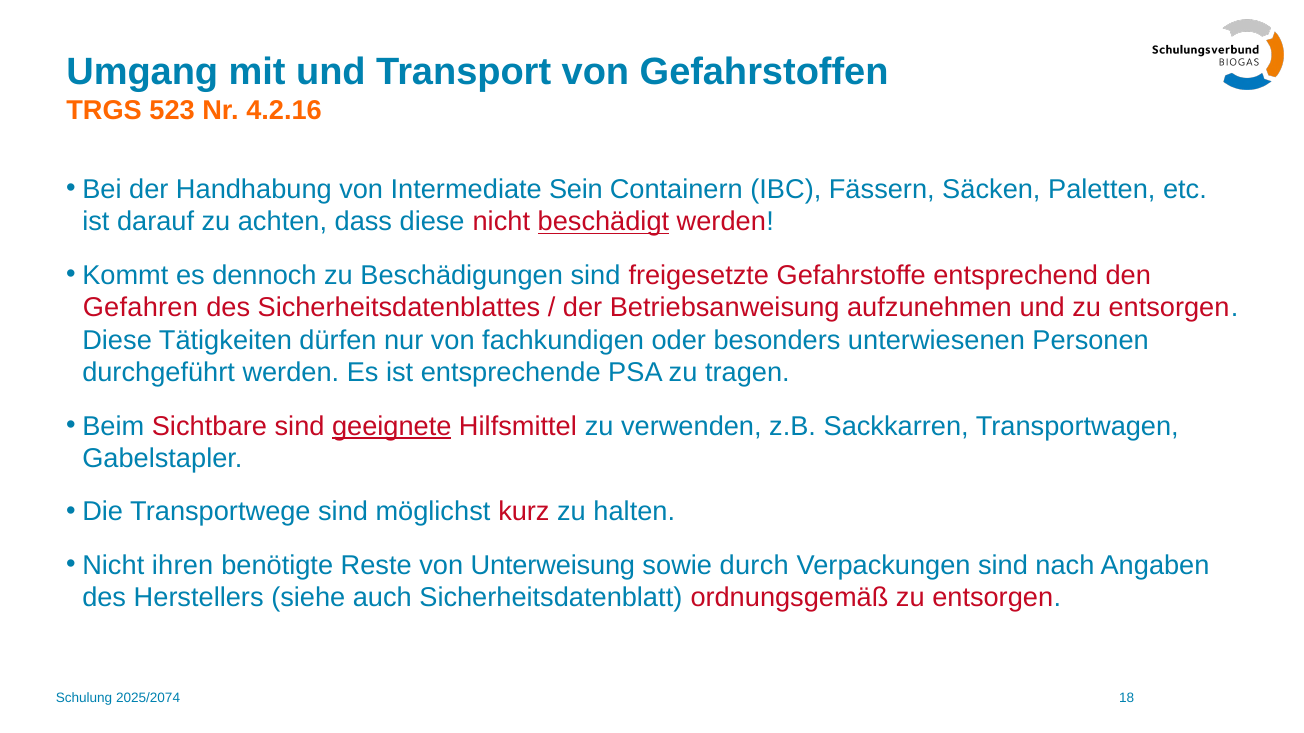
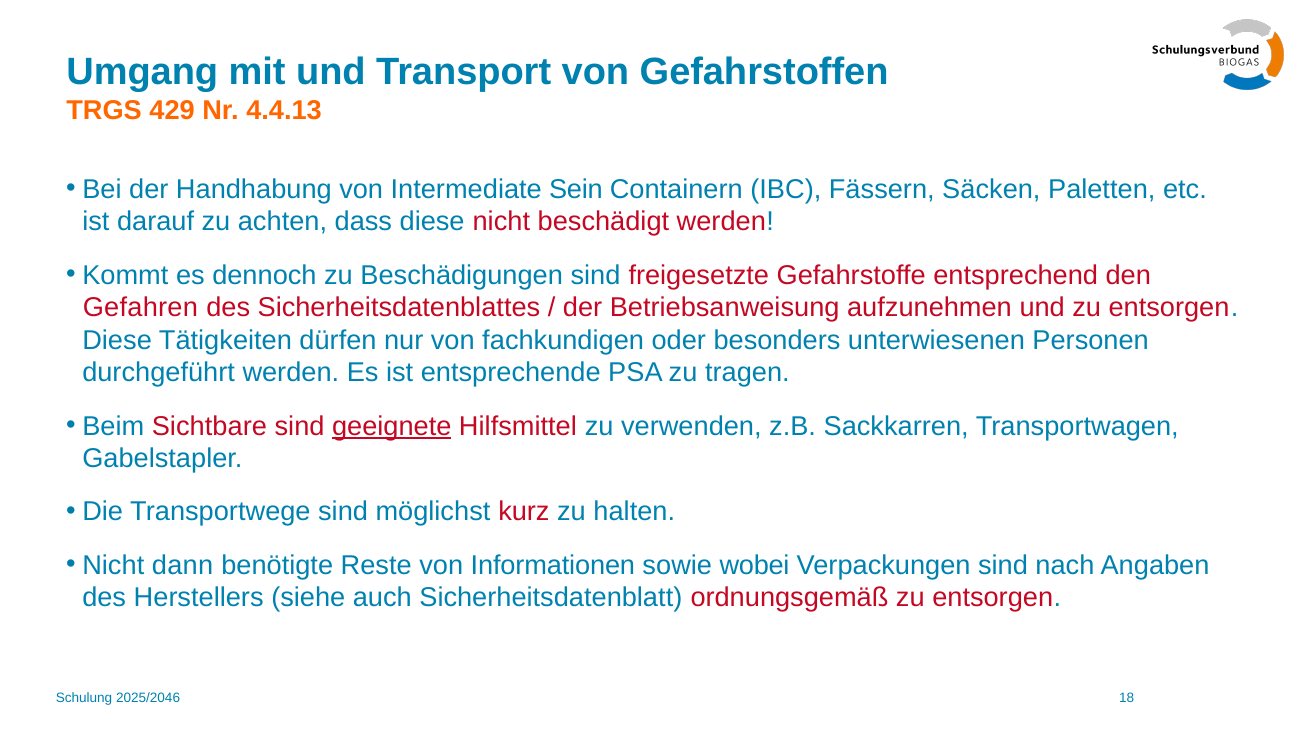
523: 523 -> 429
4.2.16: 4.2.16 -> 4.4.13
beschädigt underline: present -> none
ihren: ihren -> dann
Unterweisung: Unterweisung -> Informationen
durch: durch -> wobei
2025/2074: 2025/2074 -> 2025/2046
